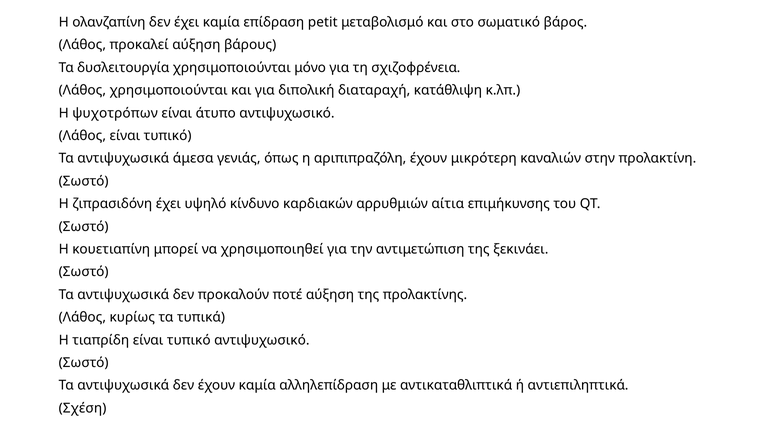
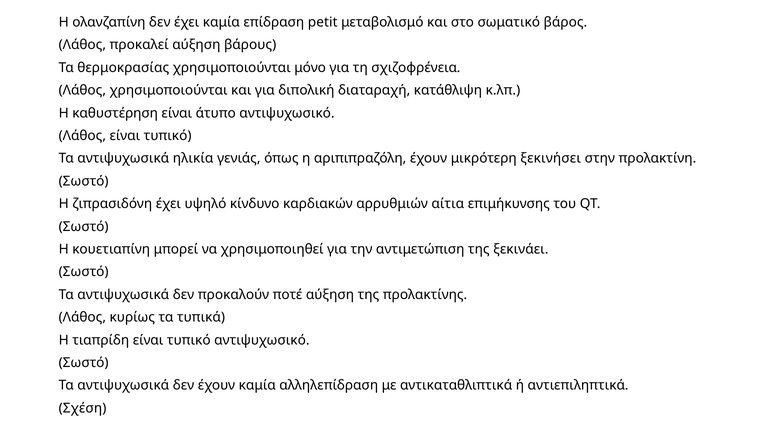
δυσλειτουργία: δυσλειτουργία -> θερμοκρασίας
ψυχοτρόπων: ψυχοτρόπων -> καθυστέρηση
άμεσα: άμεσα -> ηλικία
καναλιών: καναλιών -> ξεκινήσει
